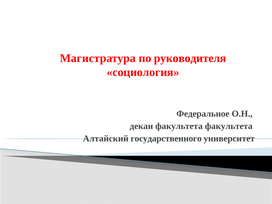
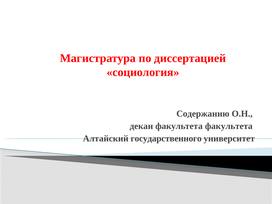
руководителя: руководителя -> диссертацией
Федеральное: Федеральное -> Содержанию
